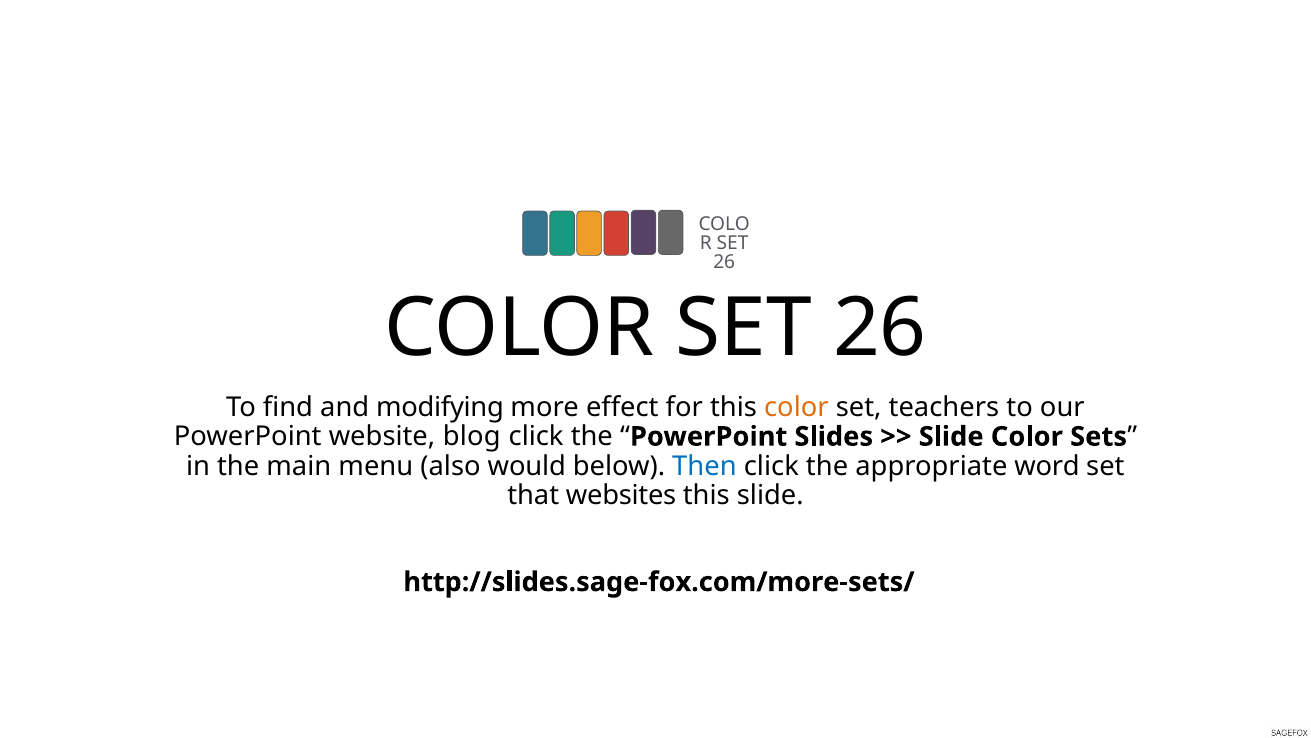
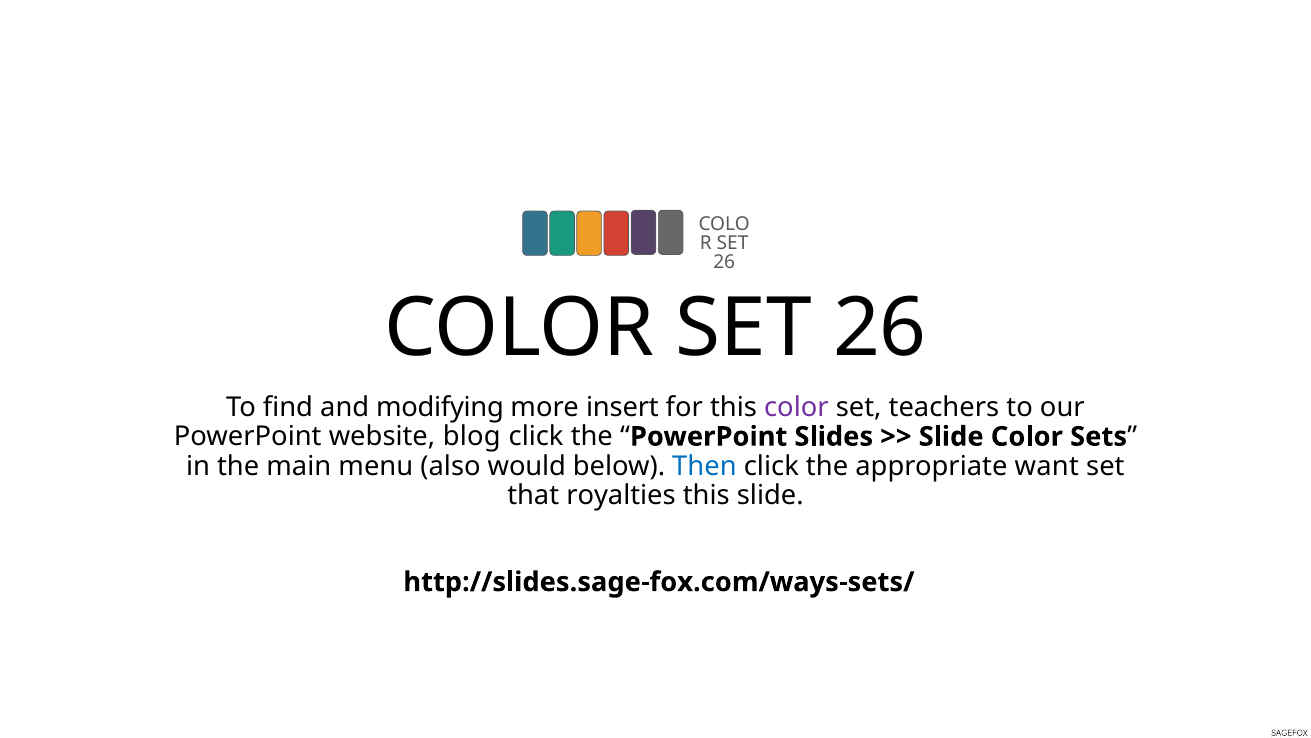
effect: effect -> insert
color at (796, 407) colour: orange -> purple
word: word -> want
websites: websites -> royalties
http://slides.sage-fox.com/more-sets/: http://slides.sage-fox.com/more-sets/ -> http://slides.sage-fox.com/ways-sets/
